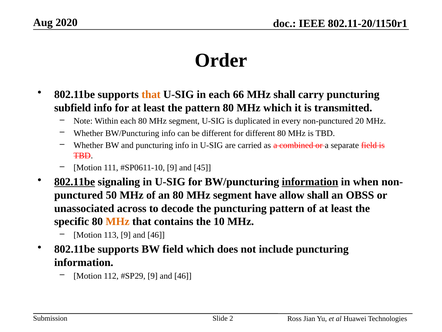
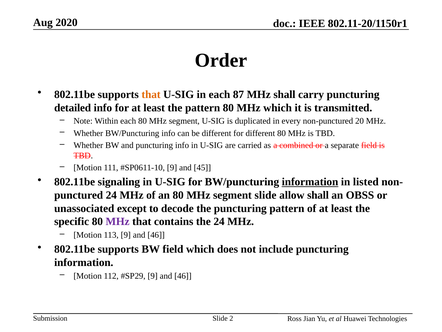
66: 66 -> 87
subfield: subfield -> detailed
802.11be at (75, 182) underline: present -> none
when: when -> listed
50 at (111, 195): 50 -> 24
segment have: have -> slide
across: across -> except
MHz at (118, 221) colour: orange -> purple
the 10: 10 -> 24
